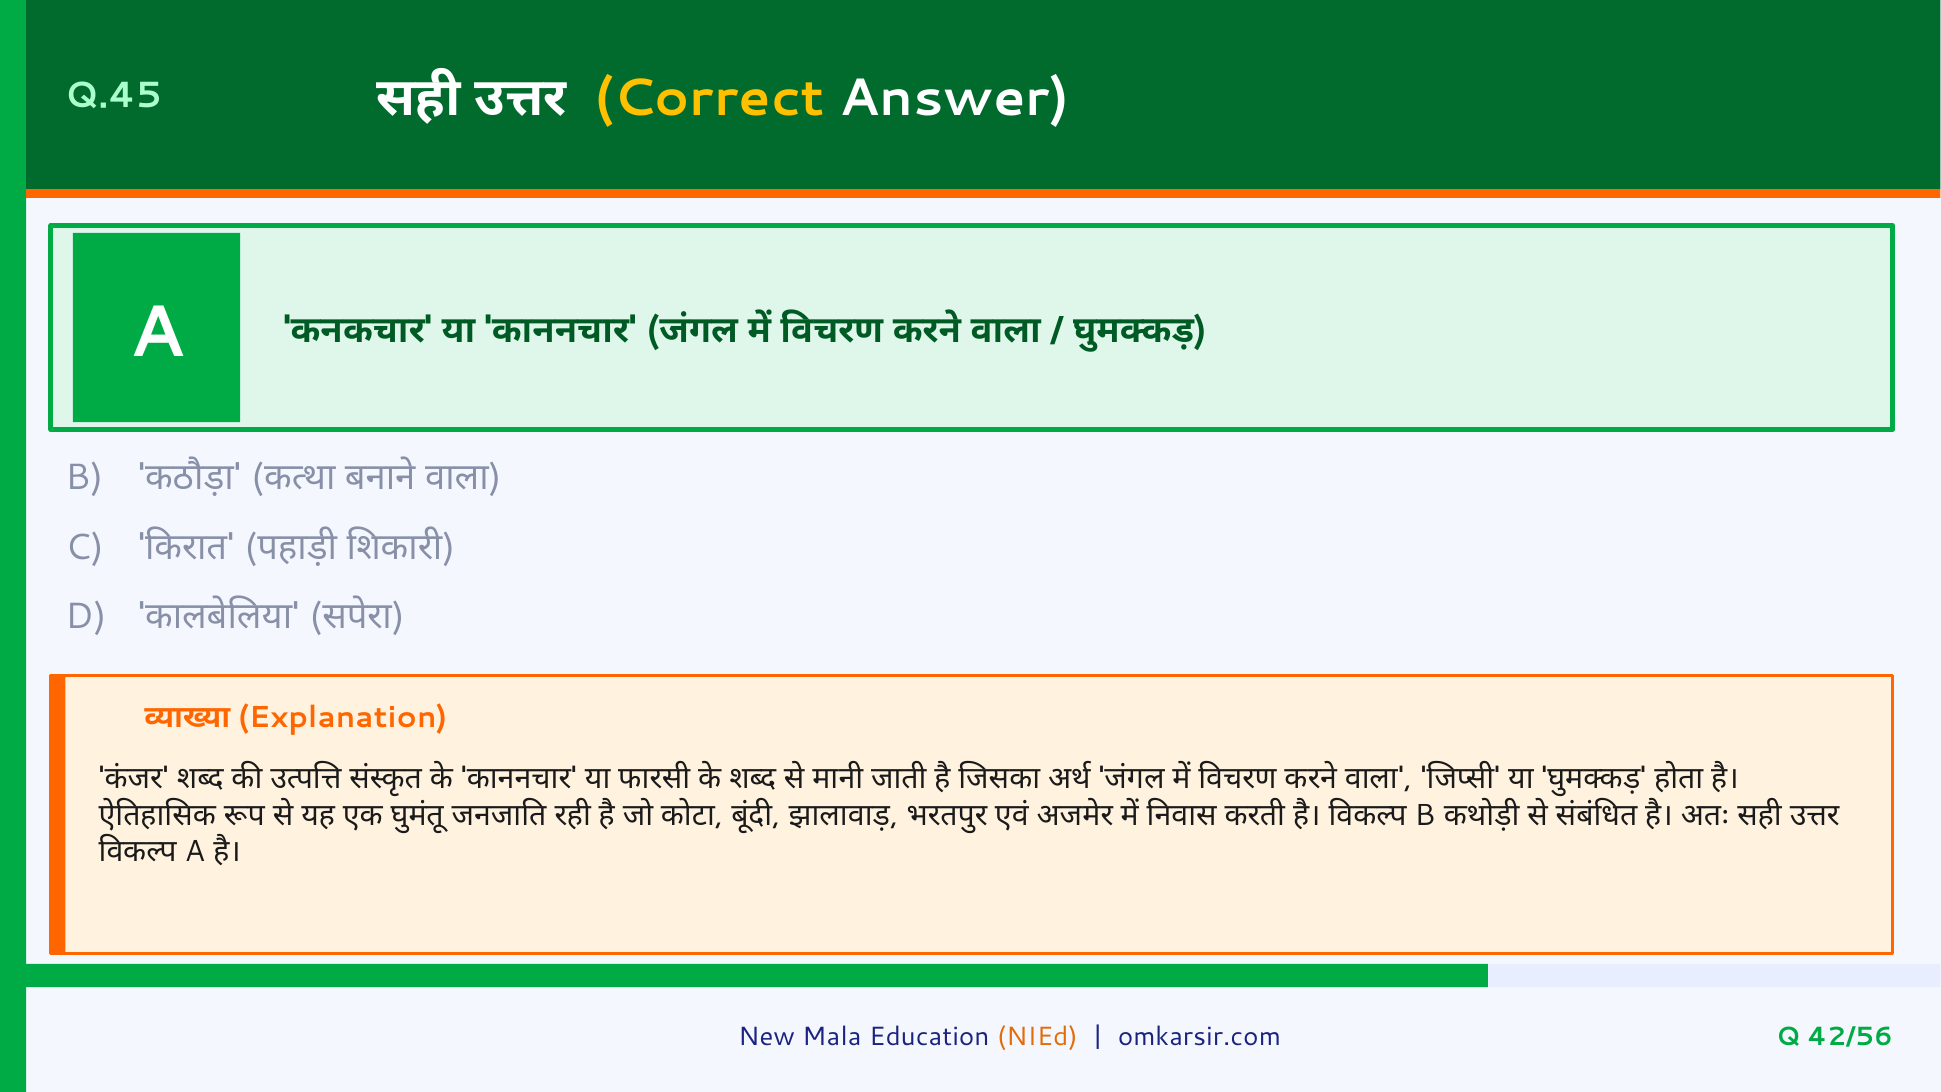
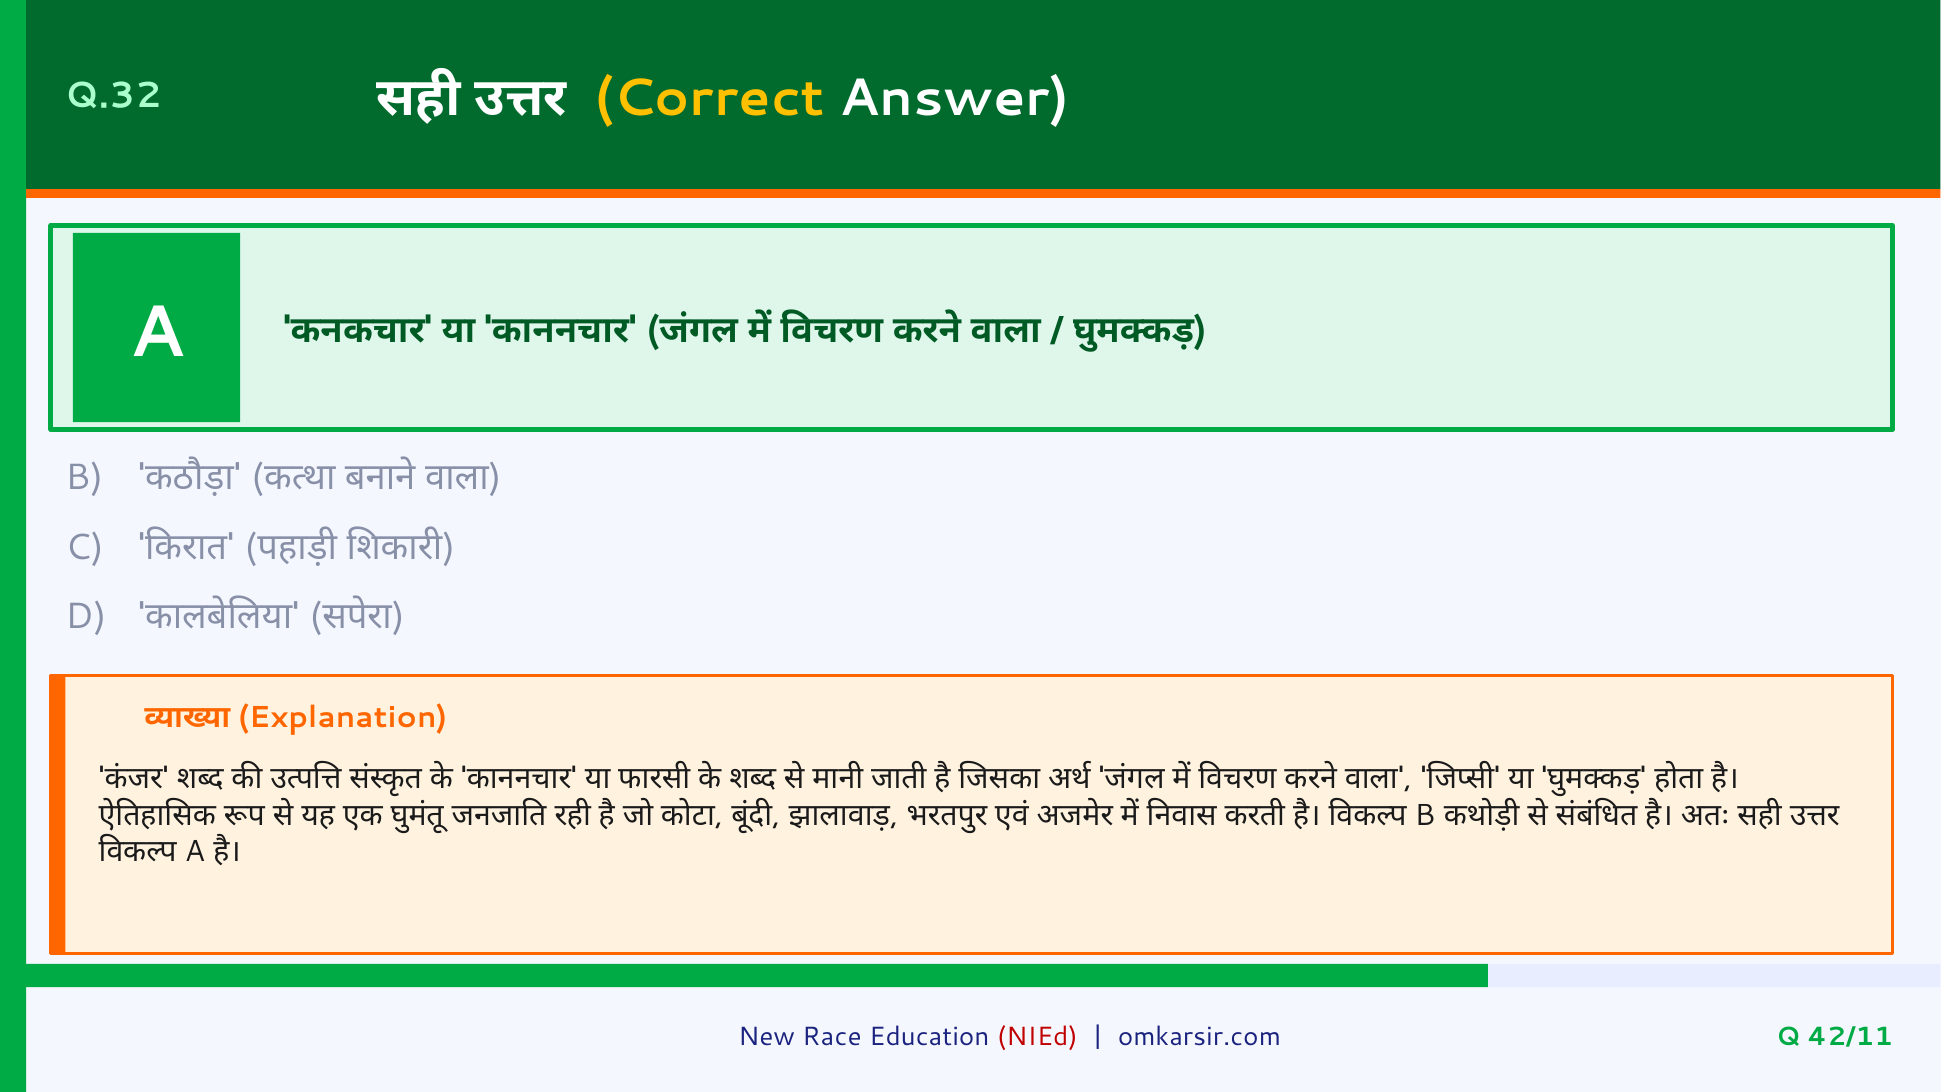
Q.45: Q.45 -> Q.32
Mala: Mala -> Race
NIEd colour: orange -> red
42/56: 42/56 -> 42/11
